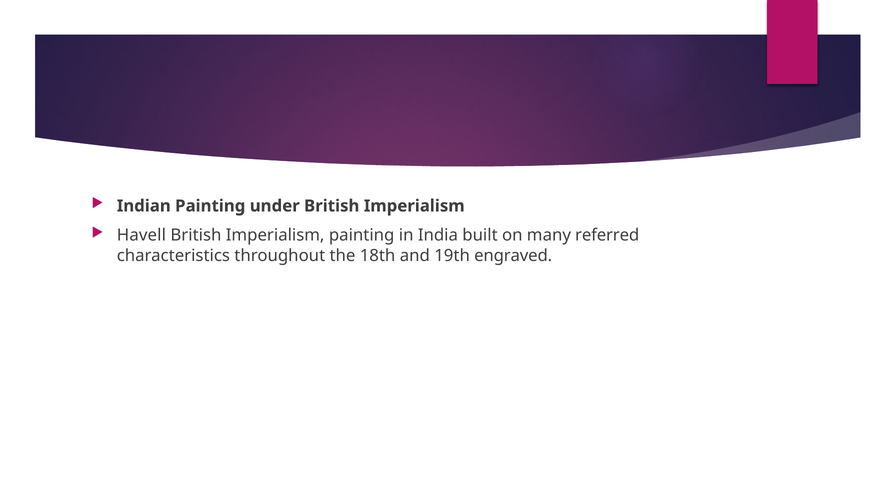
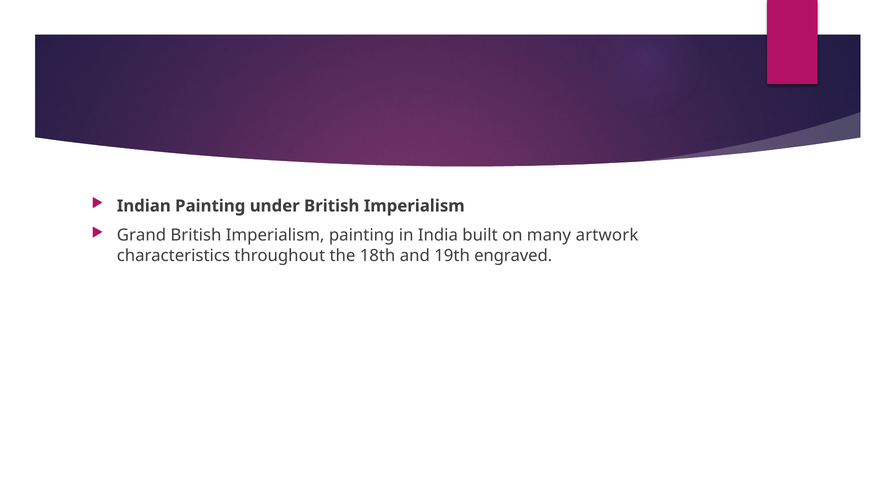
Havell: Havell -> Grand
referred: referred -> artwork
